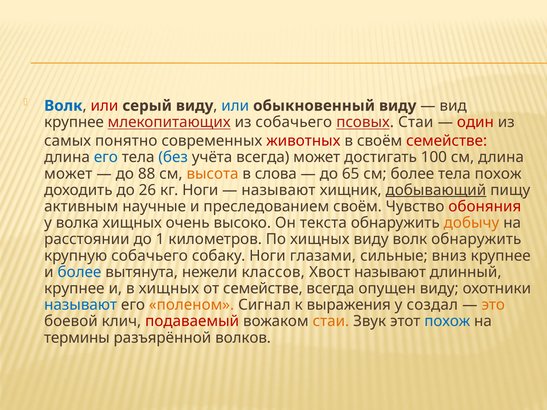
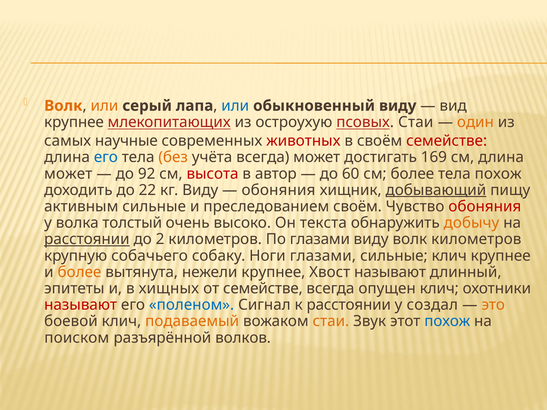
Волк at (63, 106) colour: blue -> orange
или at (104, 106) colour: red -> orange
серый виду: виду -> лапа
из собачьего: собачьего -> остроухую
один colour: red -> orange
понятно: понятно -> научные
без colour: blue -> orange
100: 100 -> 169
88: 88 -> 92
высота colour: orange -> red
слова: слова -> автор
65: 65 -> 60
26: 26 -> 22
кг Ноги: Ноги -> Виду
называют at (278, 190): называют -> обоняния
активным научные: научные -> сильные
волка хищных: хищных -> толстый
расстоянии at (87, 239) underline: none -> present
1: 1 -> 2
По хищных: хищных -> глазами
волк обнаружить: обнаружить -> километров
сильные вниз: вниз -> клич
более at (79, 272) colour: blue -> orange
нежели классов: классов -> крупнее
крупнее at (74, 289): крупнее -> эпитеты
опущен виду: виду -> клич
называют at (81, 305) colour: blue -> red
поленом colour: orange -> blue
к выражения: выражения -> расстоянии
подаваемый colour: red -> orange
термины: термины -> поиском
